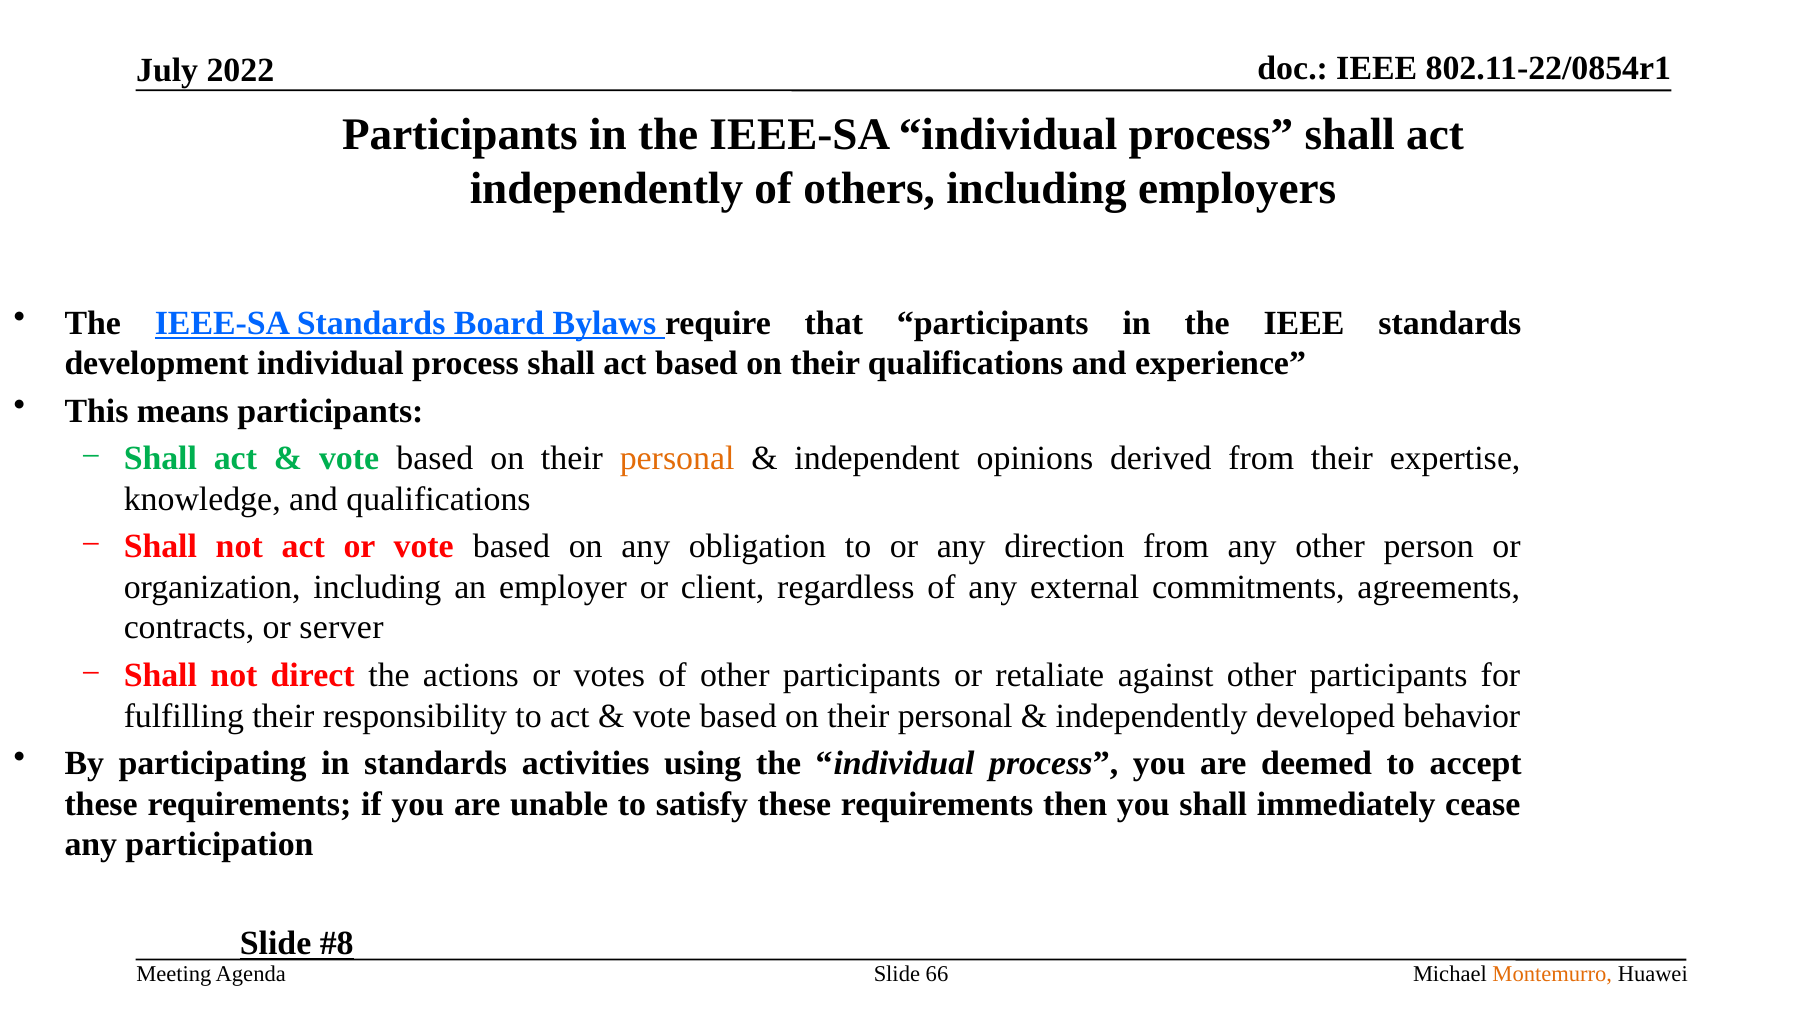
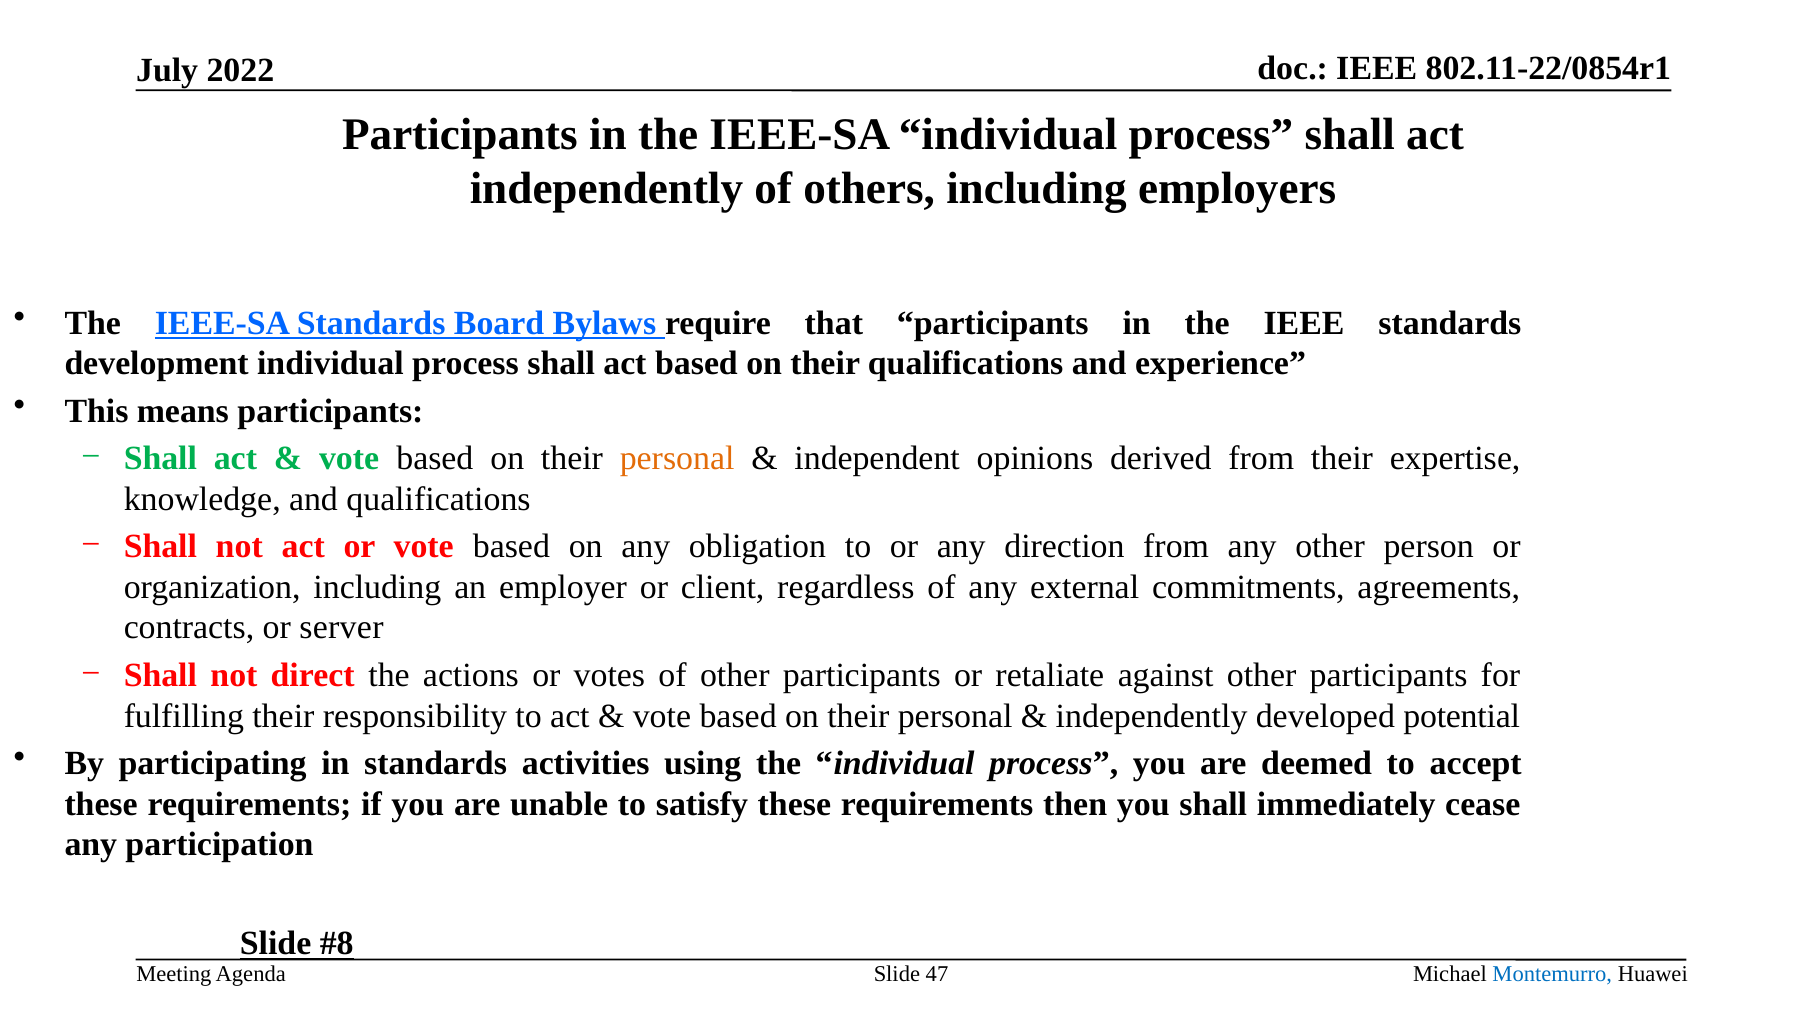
behavior: behavior -> potential
66: 66 -> 47
Montemurro colour: orange -> blue
